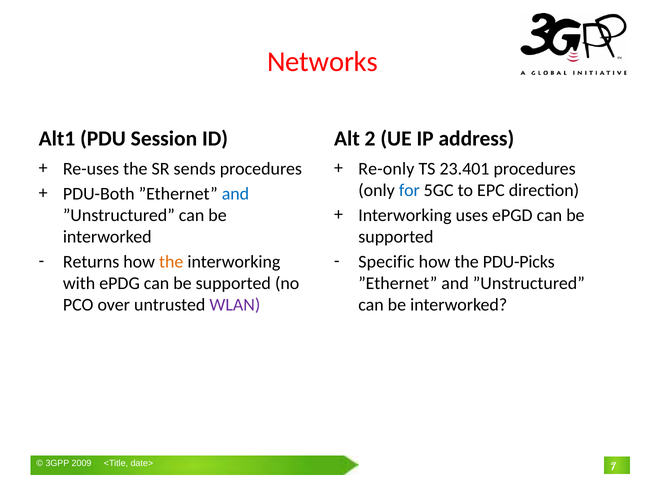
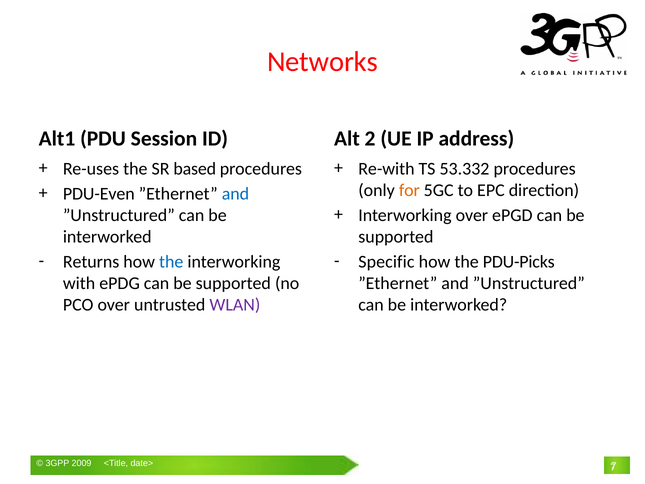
sends: sends -> based
Re-only: Re-only -> Re-with
23.401: 23.401 -> 53.332
for colour: blue -> orange
PDU-Both: PDU-Both -> PDU-Even
Interworking uses: uses -> over
the at (171, 262) colour: orange -> blue
